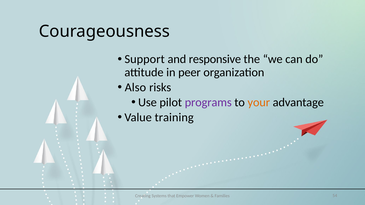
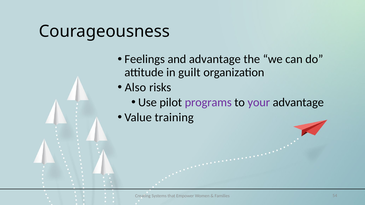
Support: Support -> Feelings
and responsive: responsive -> advantage
peer: peer -> guilt
your colour: orange -> purple
